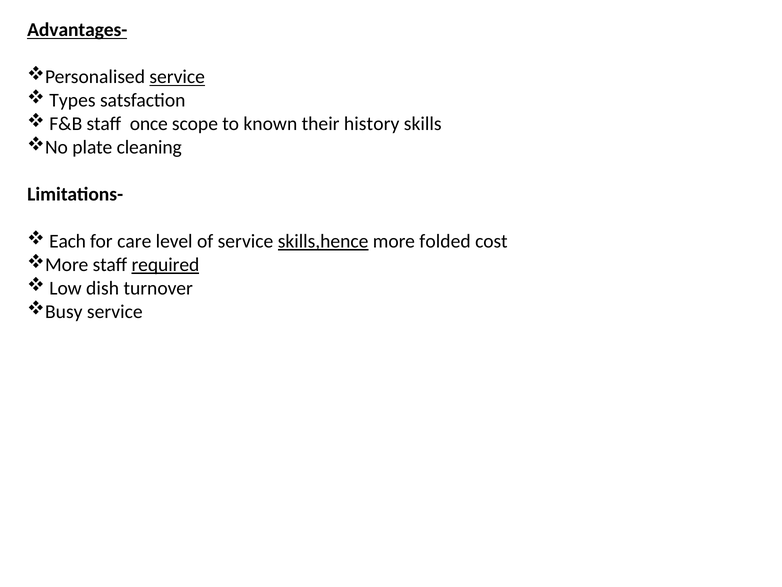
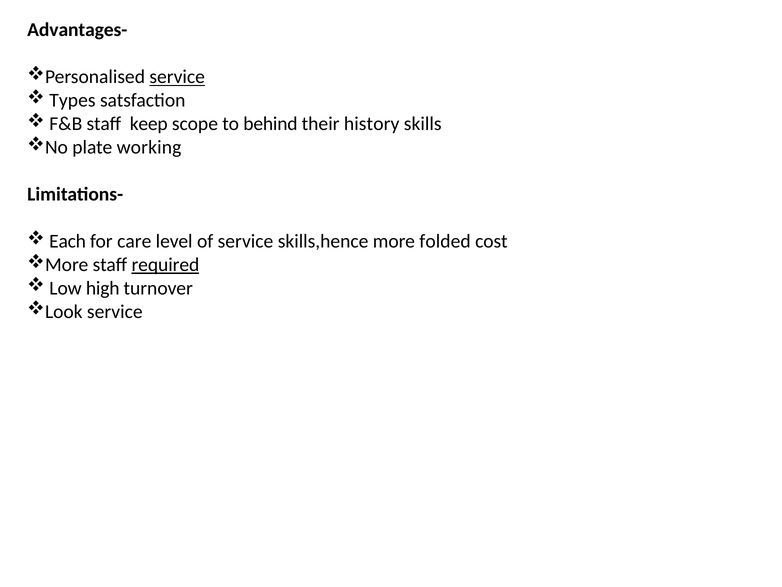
Advantages- underline: present -> none
once: once -> keep
known: known -> behind
cleaning: cleaning -> working
skills,hence underline: present -> none
dish: dish -> high
Busy: Busy -> Look
